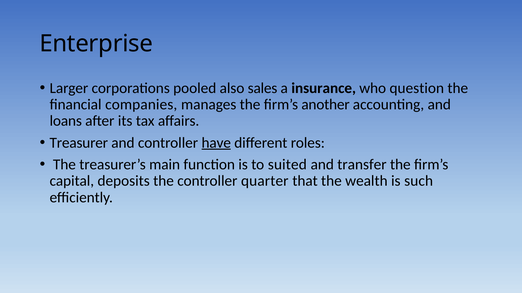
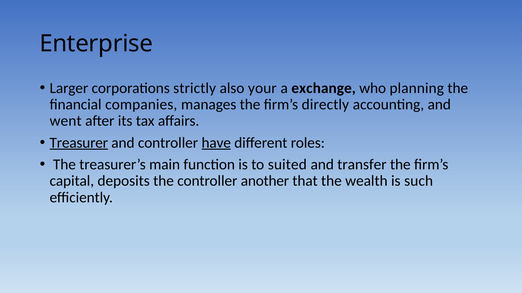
pooled: pooled -> strictly
sales: sales -> your
insurance: insurance -> exchange
question: question -> planning
another: another -> directly
loans: loans -> went
Treasurer underline: none -> present
quarter: quarter -> another
